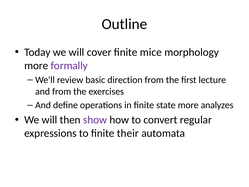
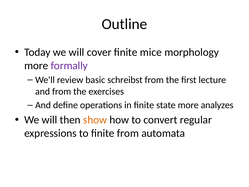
direction: direction -> schreibst
show colour: purple -> orange
finite their: their -> from
